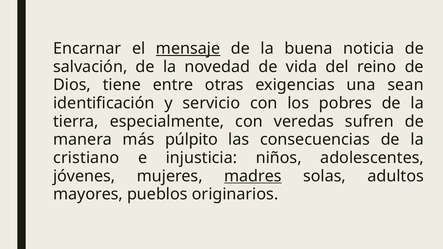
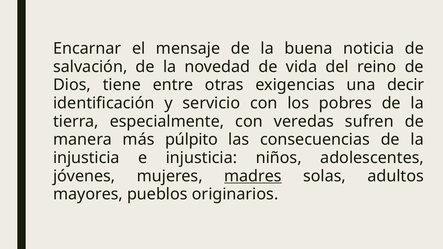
mensaje underline: present -> none
sean: sean -> decir
cristiano at (86, 158): cristiano -> injusticia
